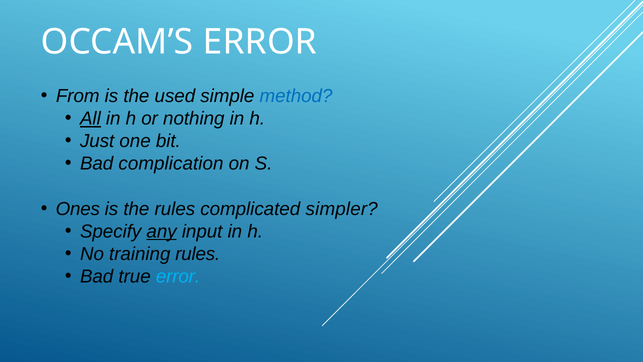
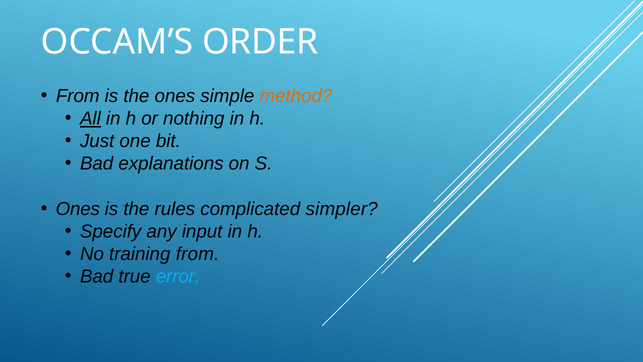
OCCAM’S ERROR: ERROR -> ORDER
the used: used -> ones
method colour: blue -> orange
complication: complication -> explanations
any underline: present -> none
training rules: rules -> from
